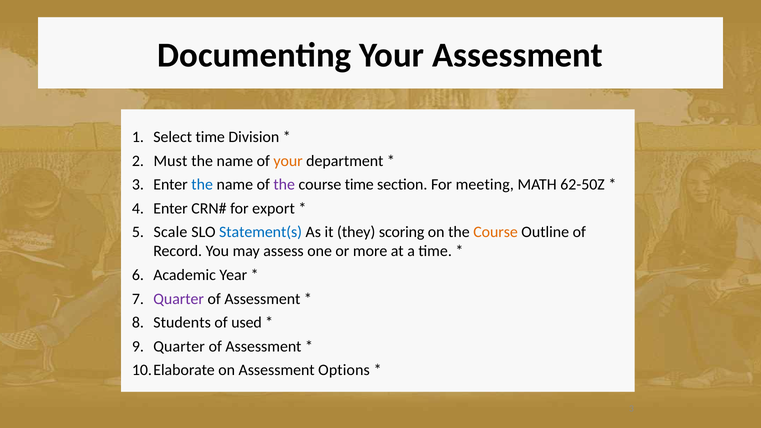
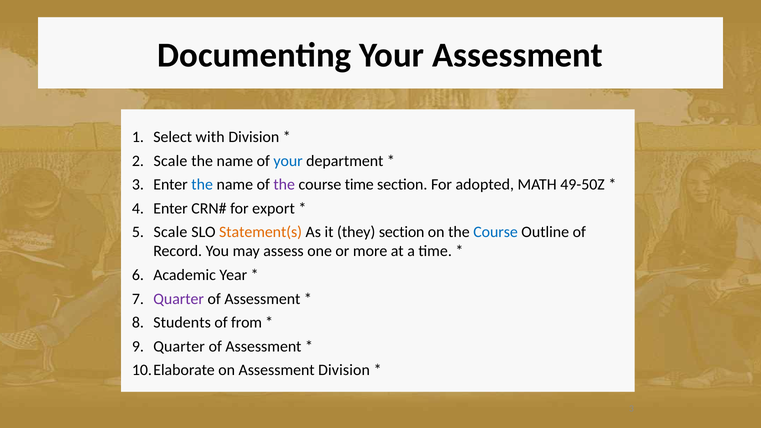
Select time: time -> with
Must at (170, 161): Must -> Scale
your at (288, 161) colour: orange -> blue
meeting: meeting -> adopted
62-50Z: 62-50Z -> 49-50Z
Statement(s colour: blue -> orange
they scoring: scoring -> section
Course at (496, 232) colour: orange -> blue
used: used -> from
Assessment Options: Options -> Division
